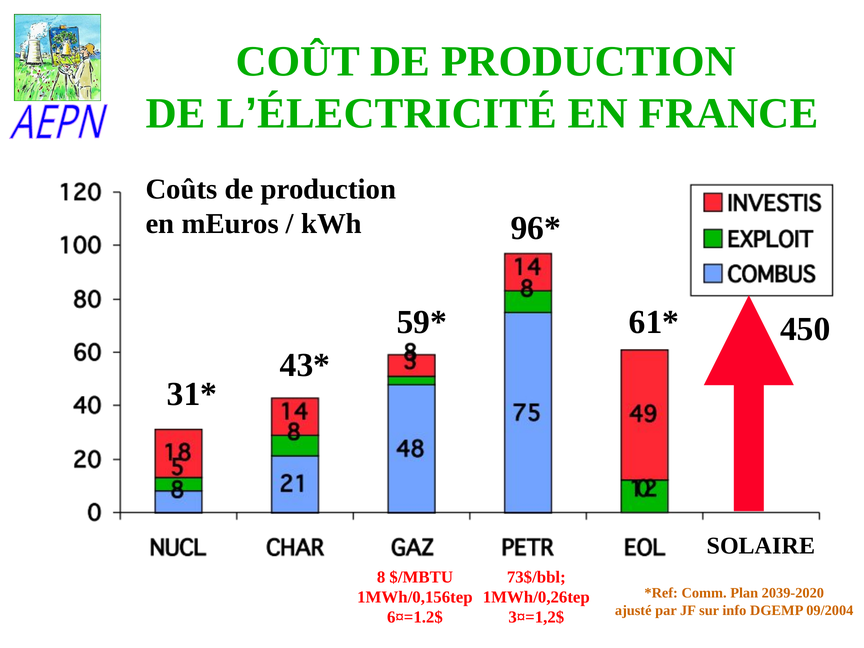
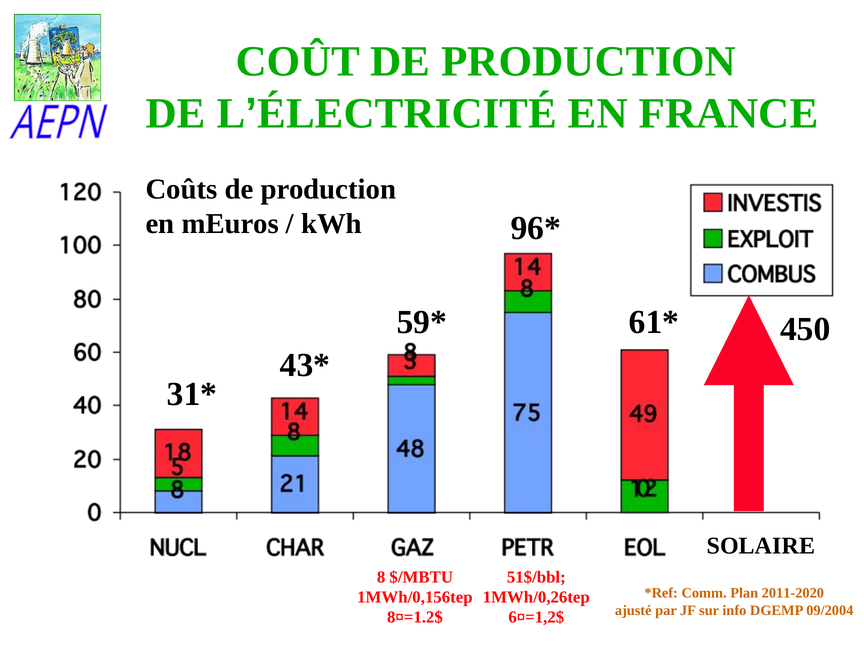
73$/bbl: 73$/bbl -> 51$/bbl
2039-2020: 2039-2020 -> 2011-2020
3¤=1,2$: 3¤=1,2$ -> 6¤=1,2$
6¤=1.2$: 6¤=1.2$ -> 8¤=1.2$
